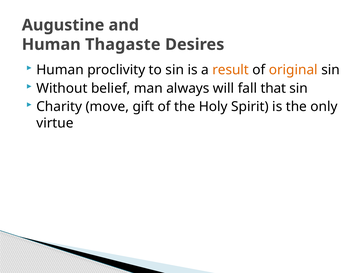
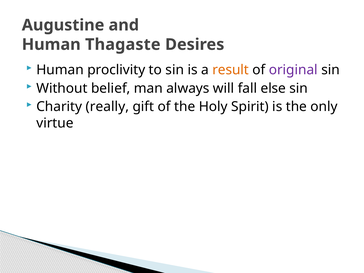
original colour: orange -> purple
that: that -> else
move: move -> really
